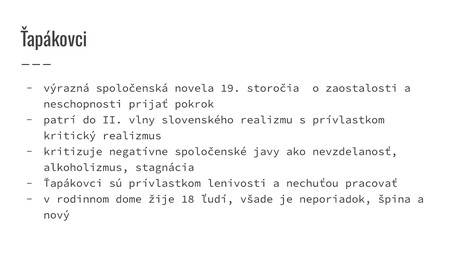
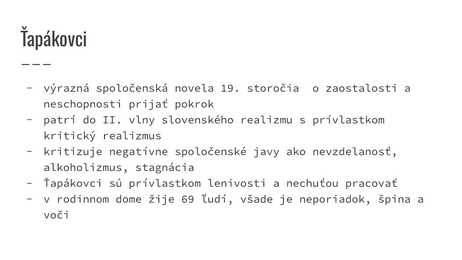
18: 18 -> 69
nový: nový -> voči
